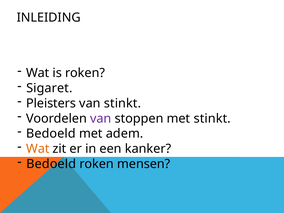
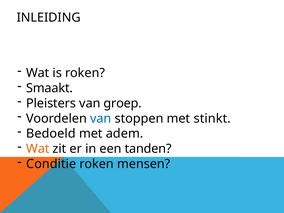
Sigaret: Sigaret -> Smaakt
van stinkt: stinkt -> groep
van at (101, 118) colour: purple -> blue
kanker: kanker -> tanden
Bedoeld at (51, 164): Bedoeld -> Conditie
